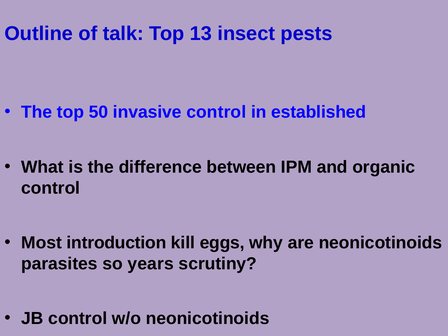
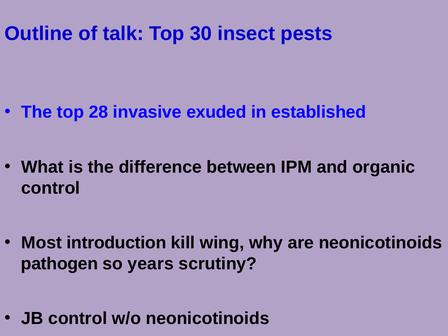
13: 13 -> 30
50: 50 -> 28
invasive control: control -> exuded
eggs: eggs -> wing
parasites: parasites -> pathogen
